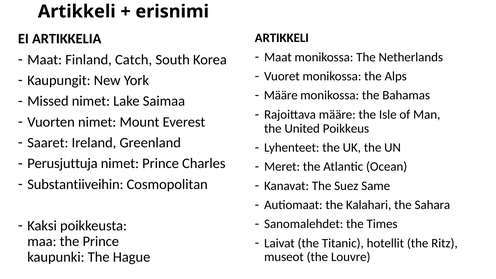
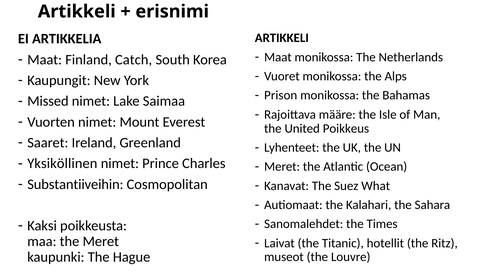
Määre at (281, 95): Määre -> Prison
Perusjuttuja: Perusjuttuja -> Yksiköllinen
Same: Same -> What
the Prince: Prince -> Meret
